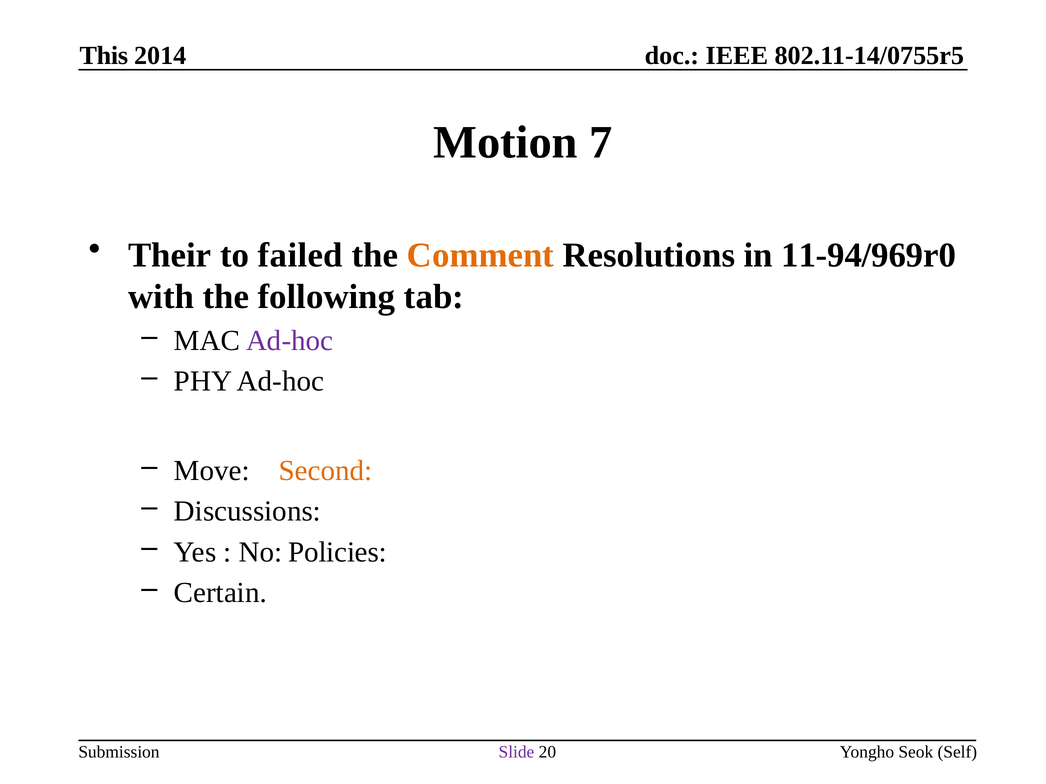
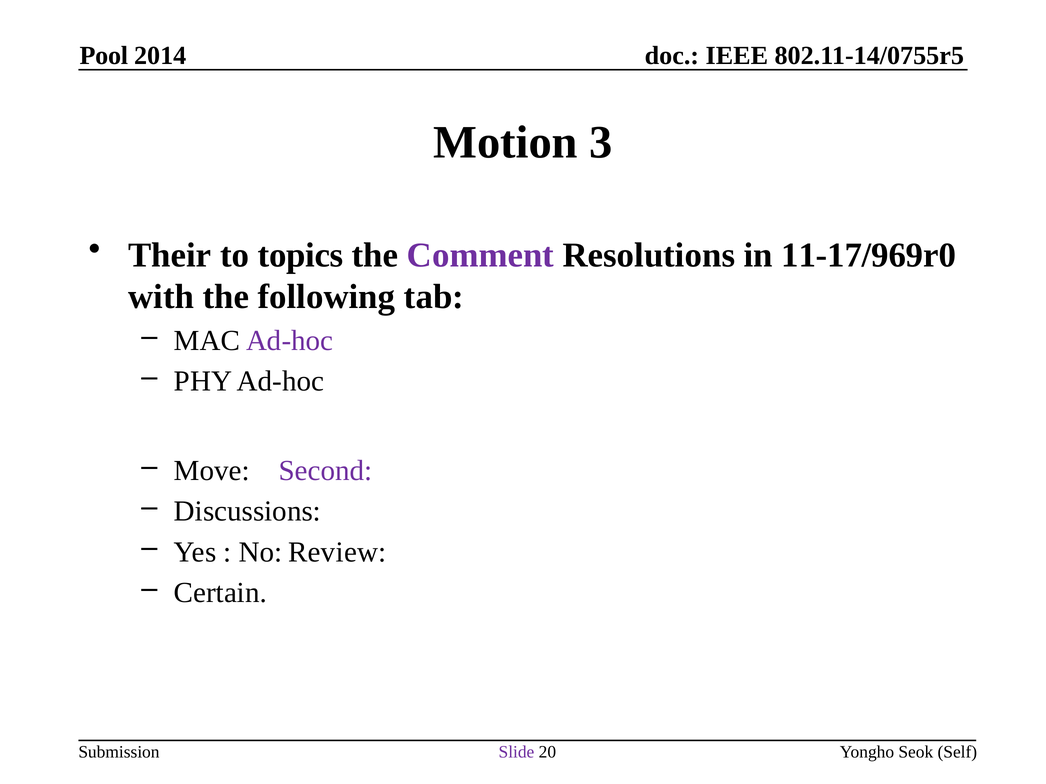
This: This -> Pool
7: 7 -> 3
failed: failed -> topics
Comment colour: orange -> purple
11-94/969r0: 11-94/969r0 -> 11-17/969r0
Second colour: orange -> purple
Policies: Policies -> Review
